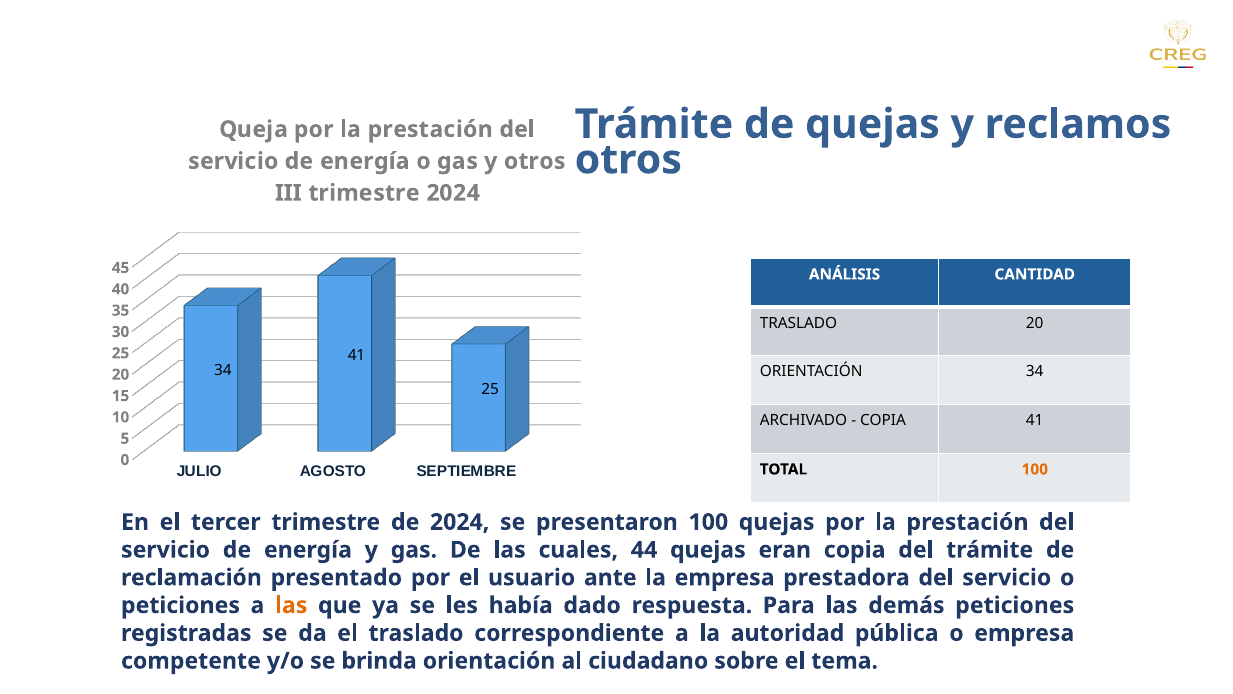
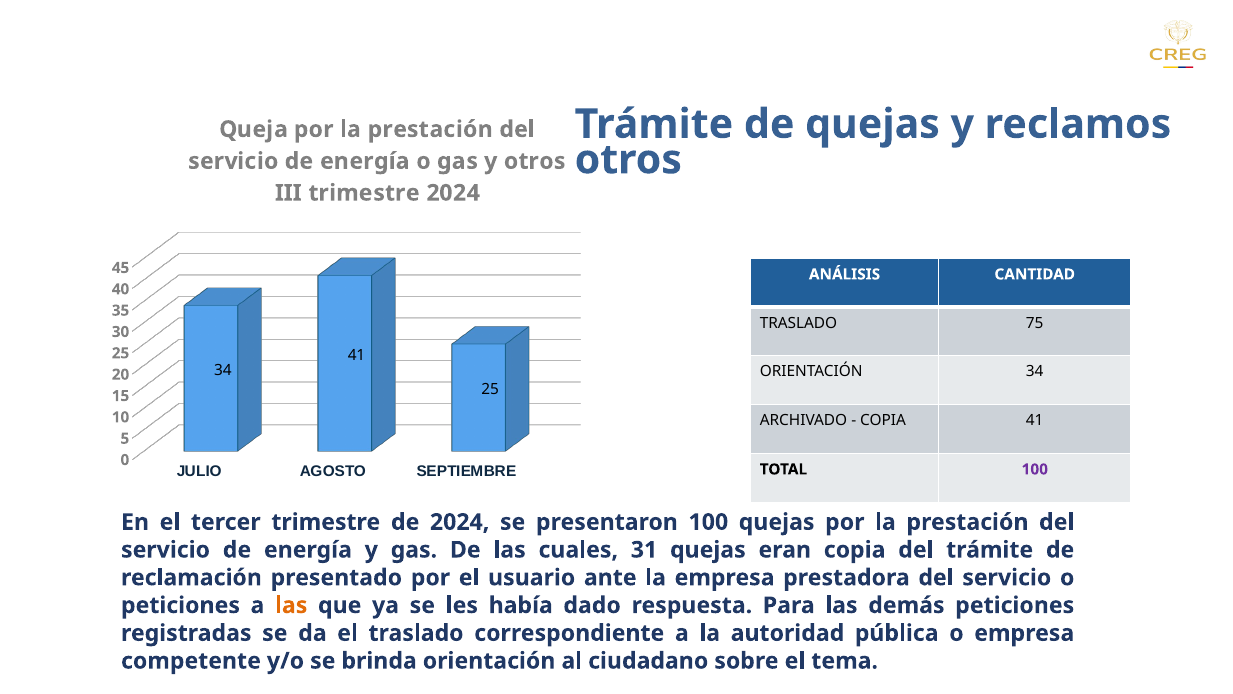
TRASLADO 20: 20 -> 75
100 at (1035, 469) colour: orange -> purple
44: 44 -> 31
